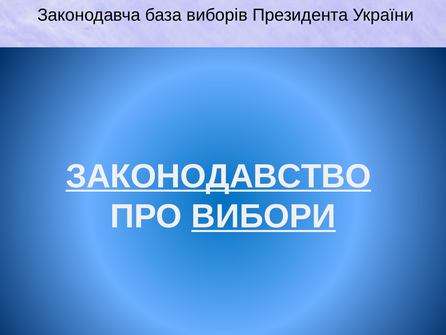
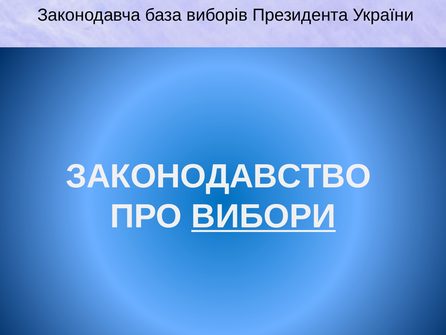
ЗАКОНОДАВСТВО underline: present -> none
